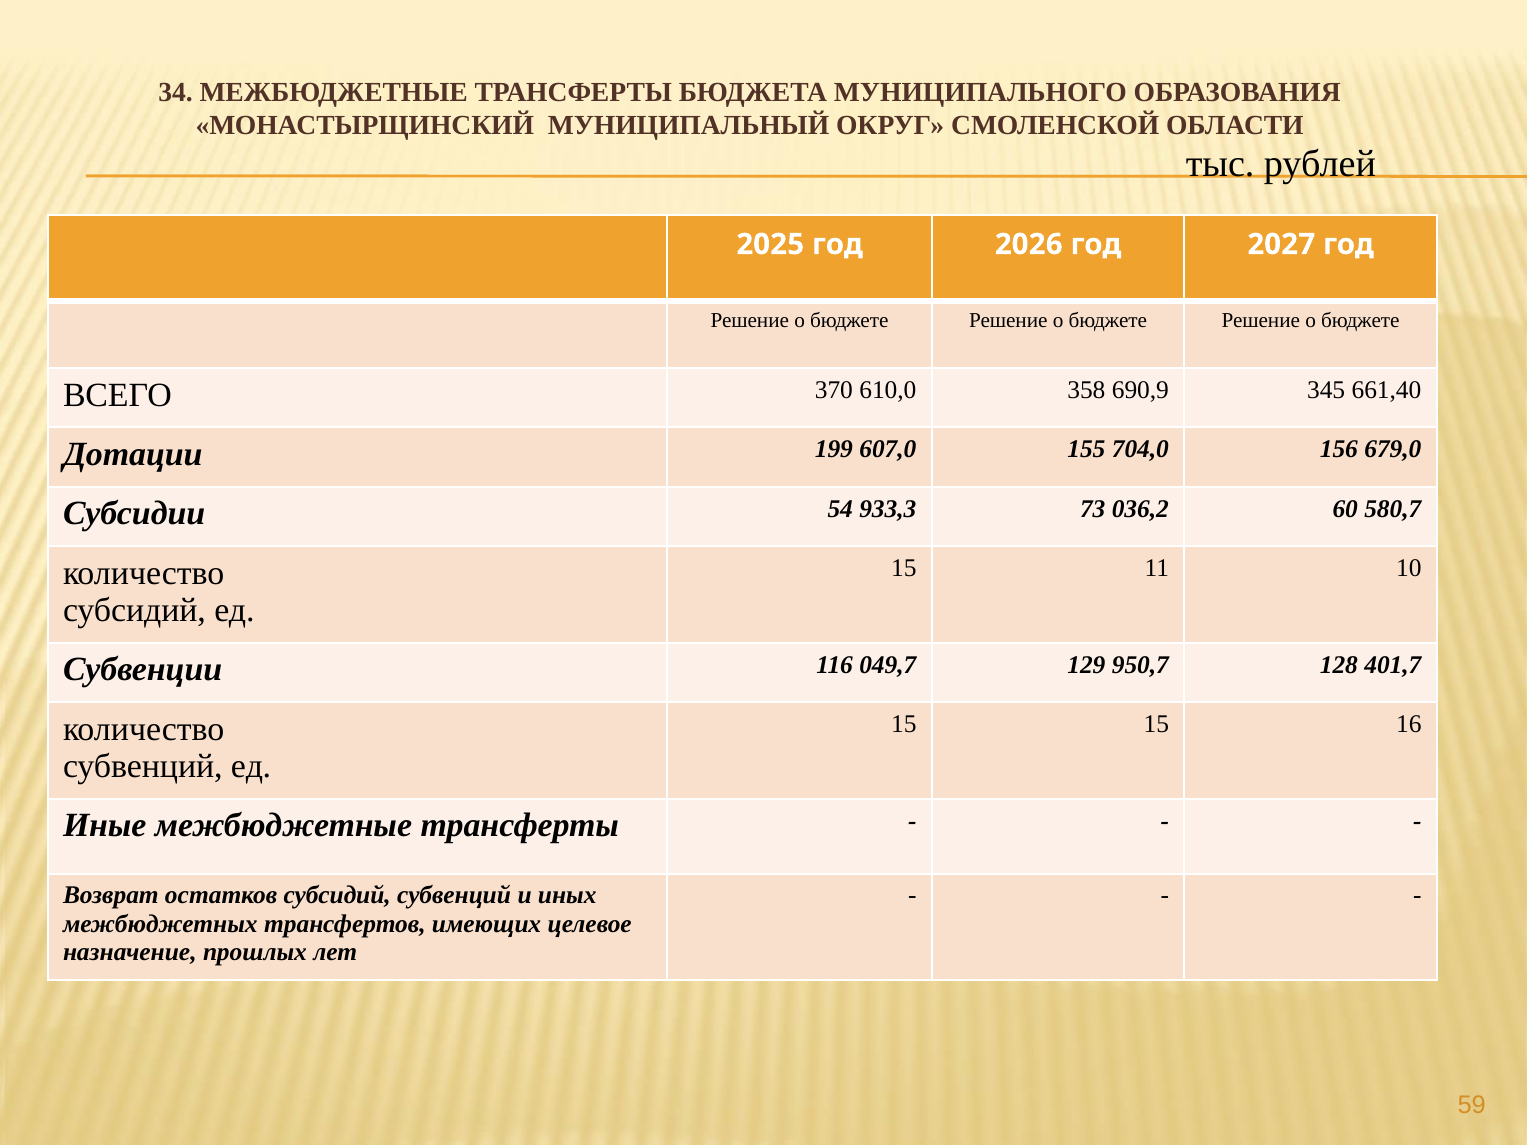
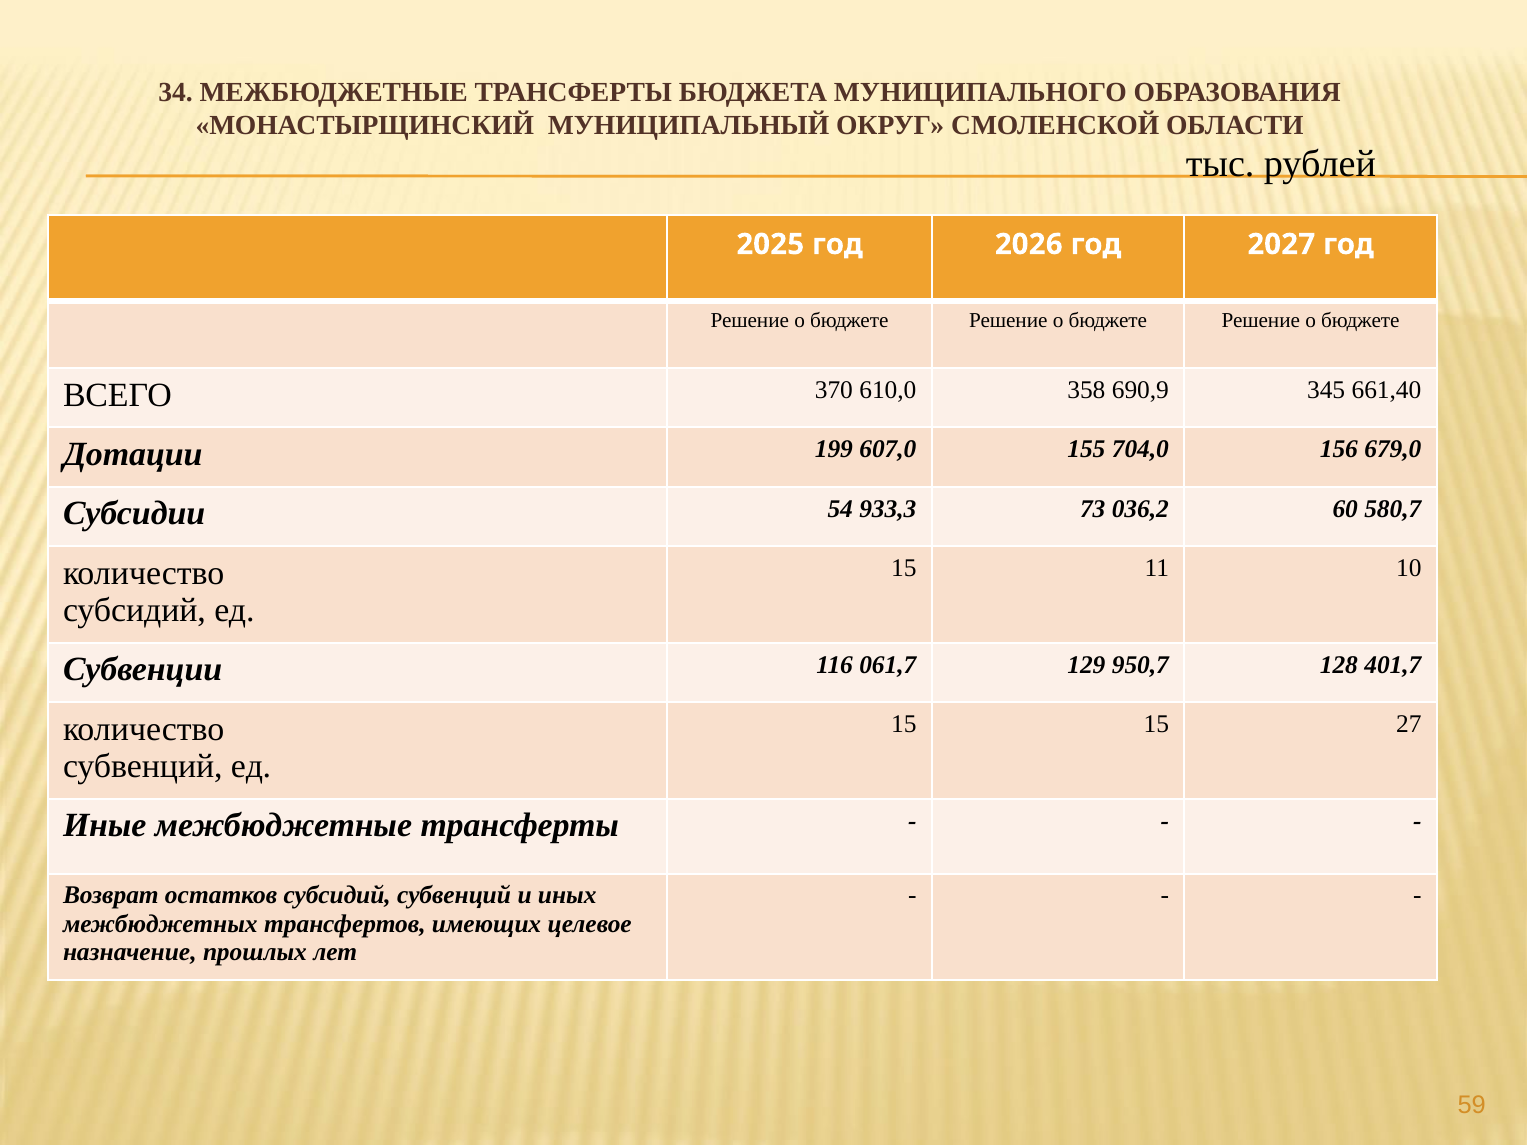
049,7: 049,7 -> 061,7
16: 16 -> 27
